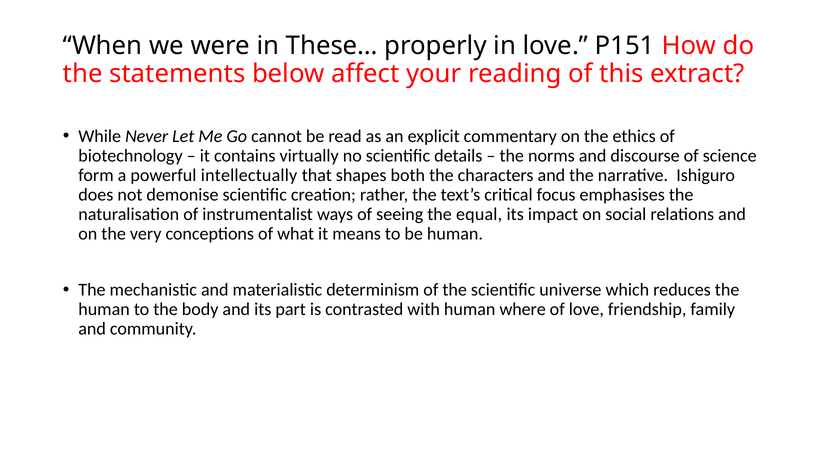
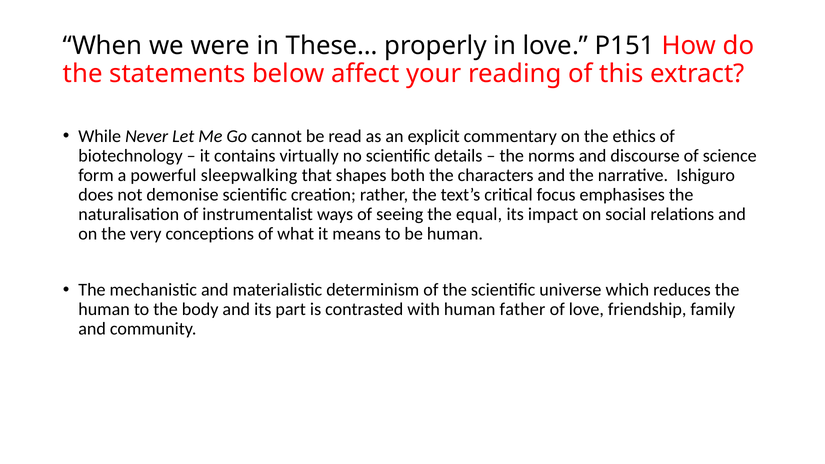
intellectually: intellectually -> sleepwalking
where: where -> father
